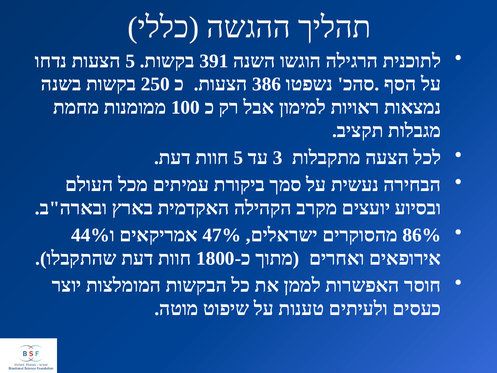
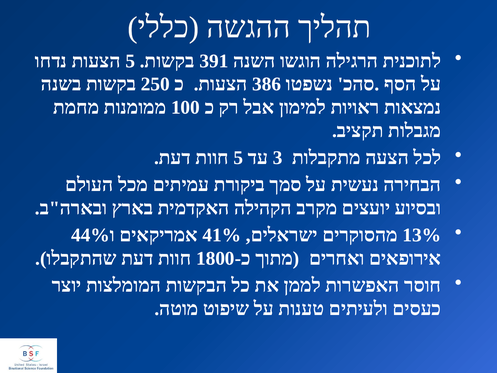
47%: 47% -> 41%
86%: 86% -> 13%
